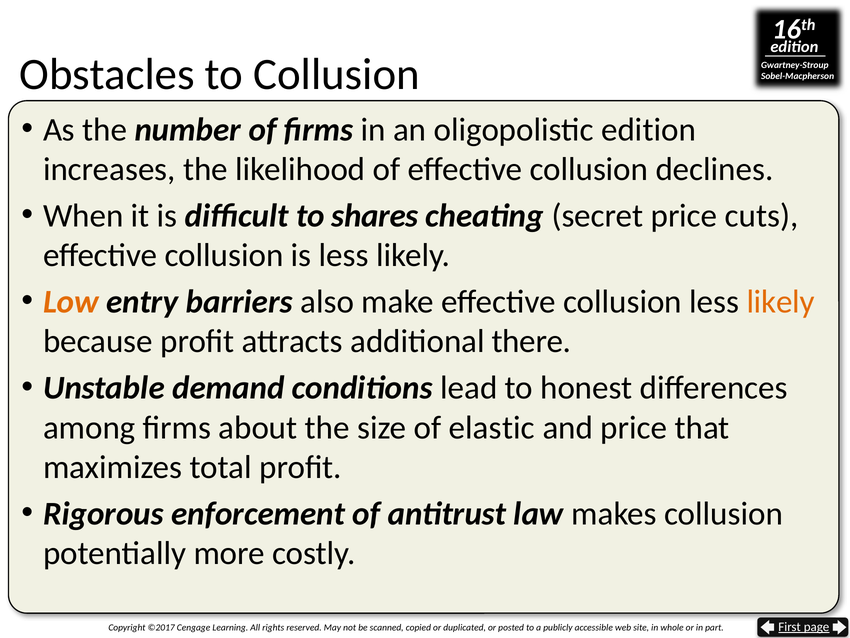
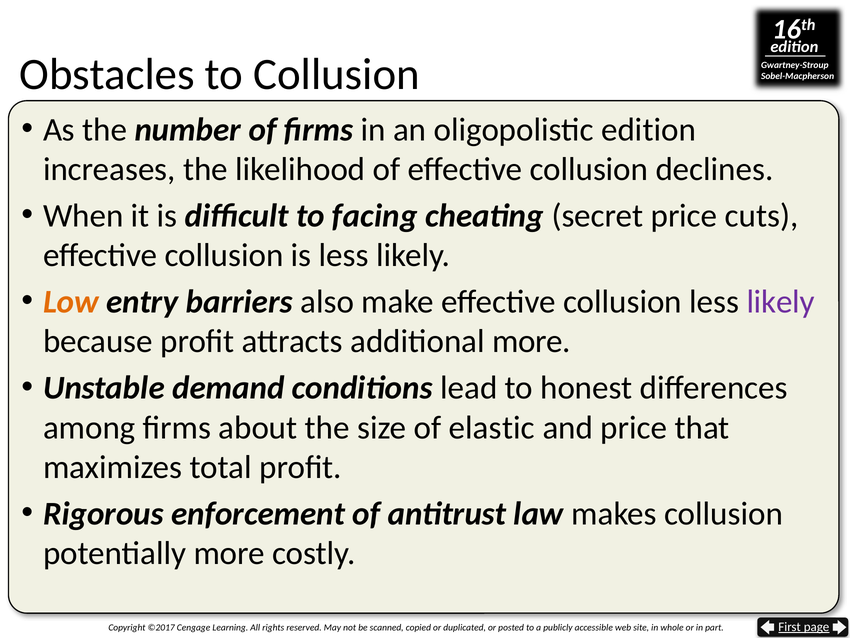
shares: shares -> facing
likely at (781, 302) colour: orange -> purple
additional there: there -> more
